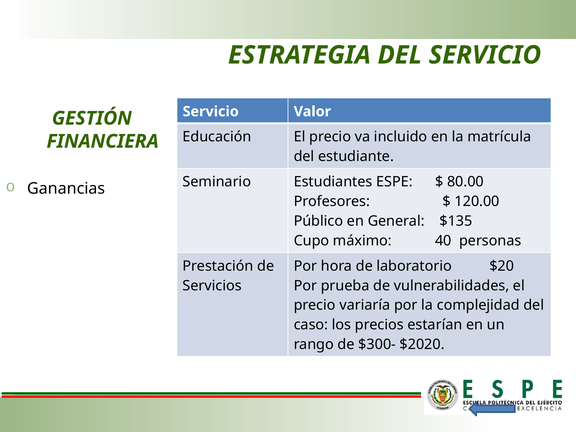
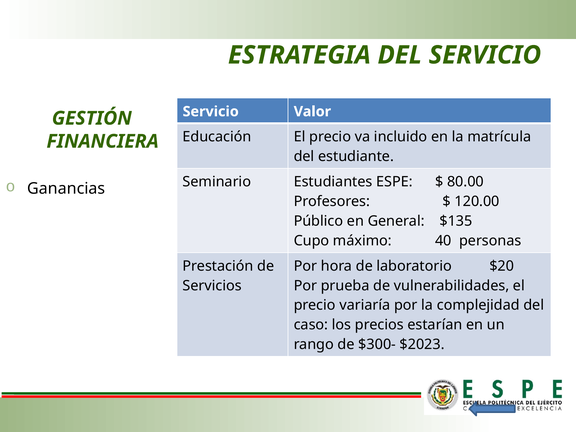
$2020: $2020 -> $2023
